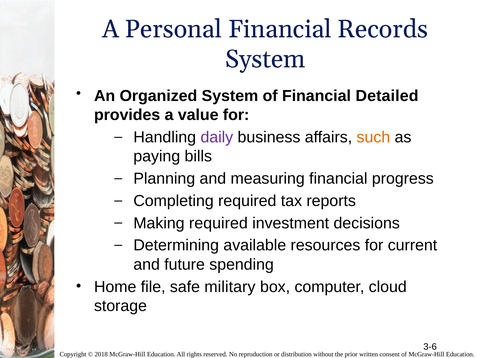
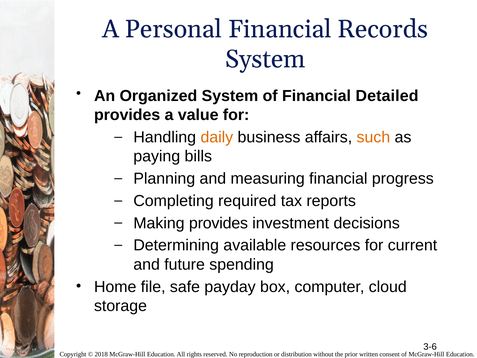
daily colour: purple -> orange
Making required: required -> provides
military: military -> payday
